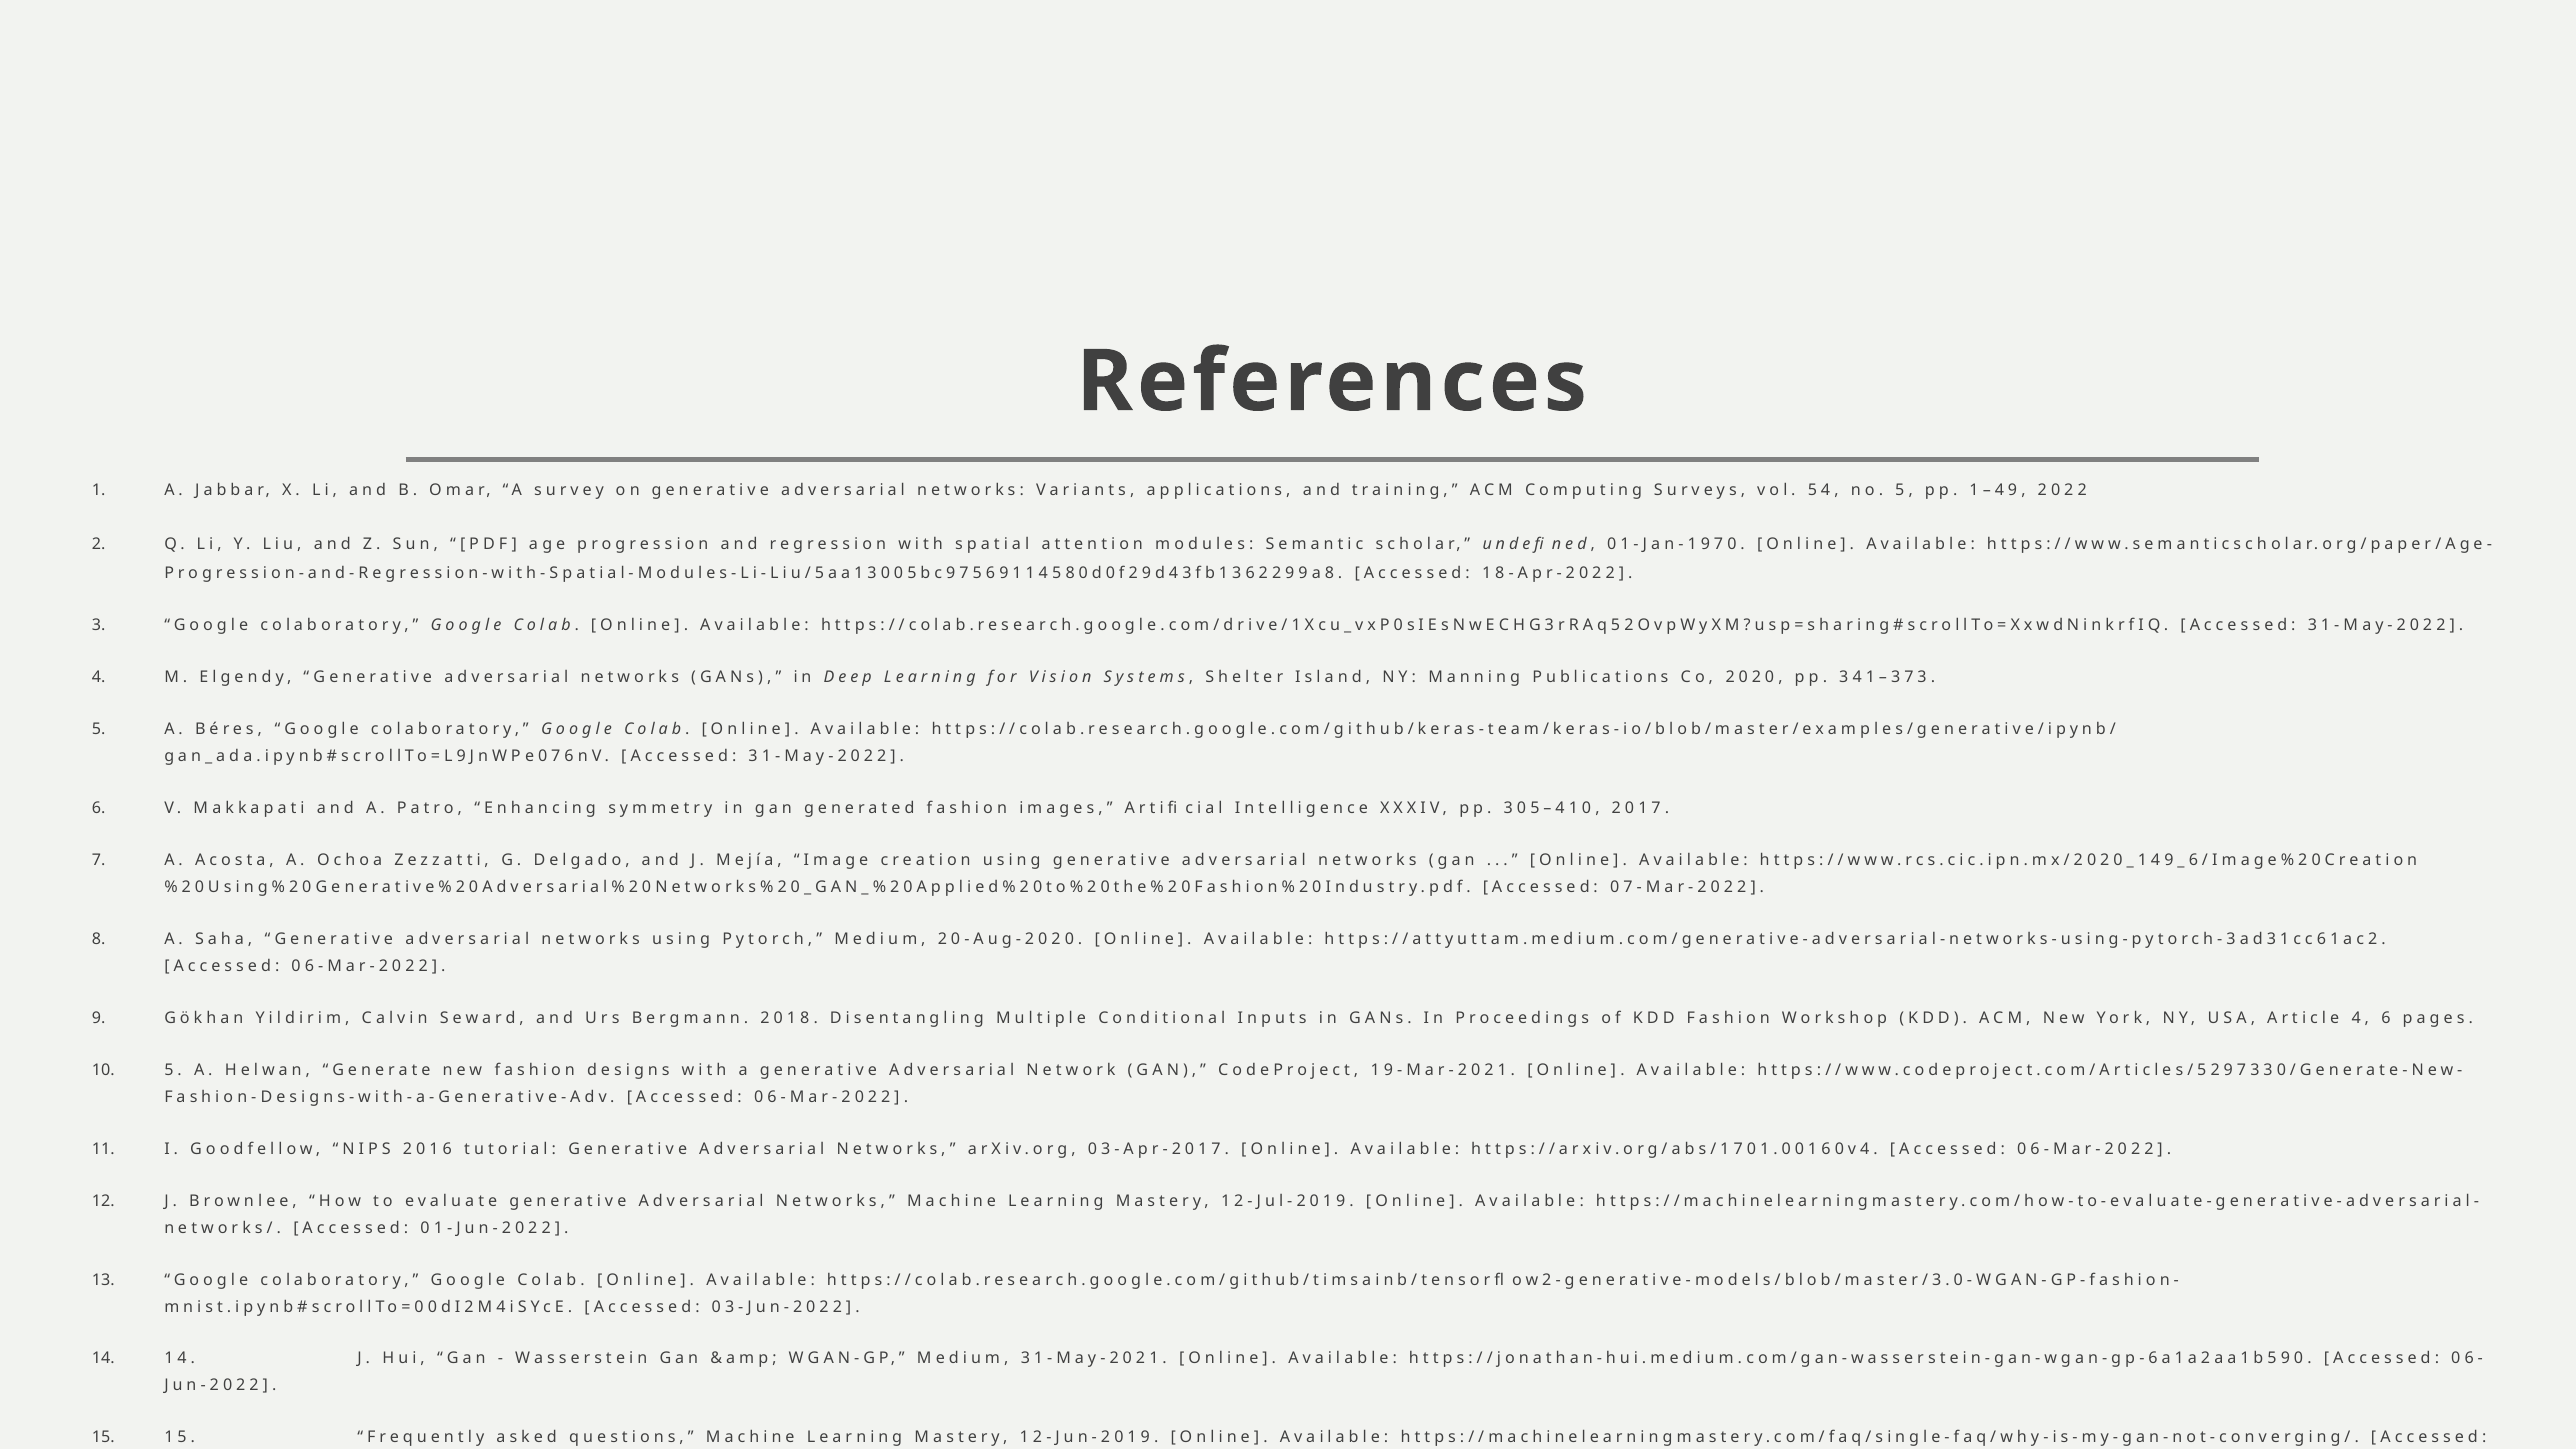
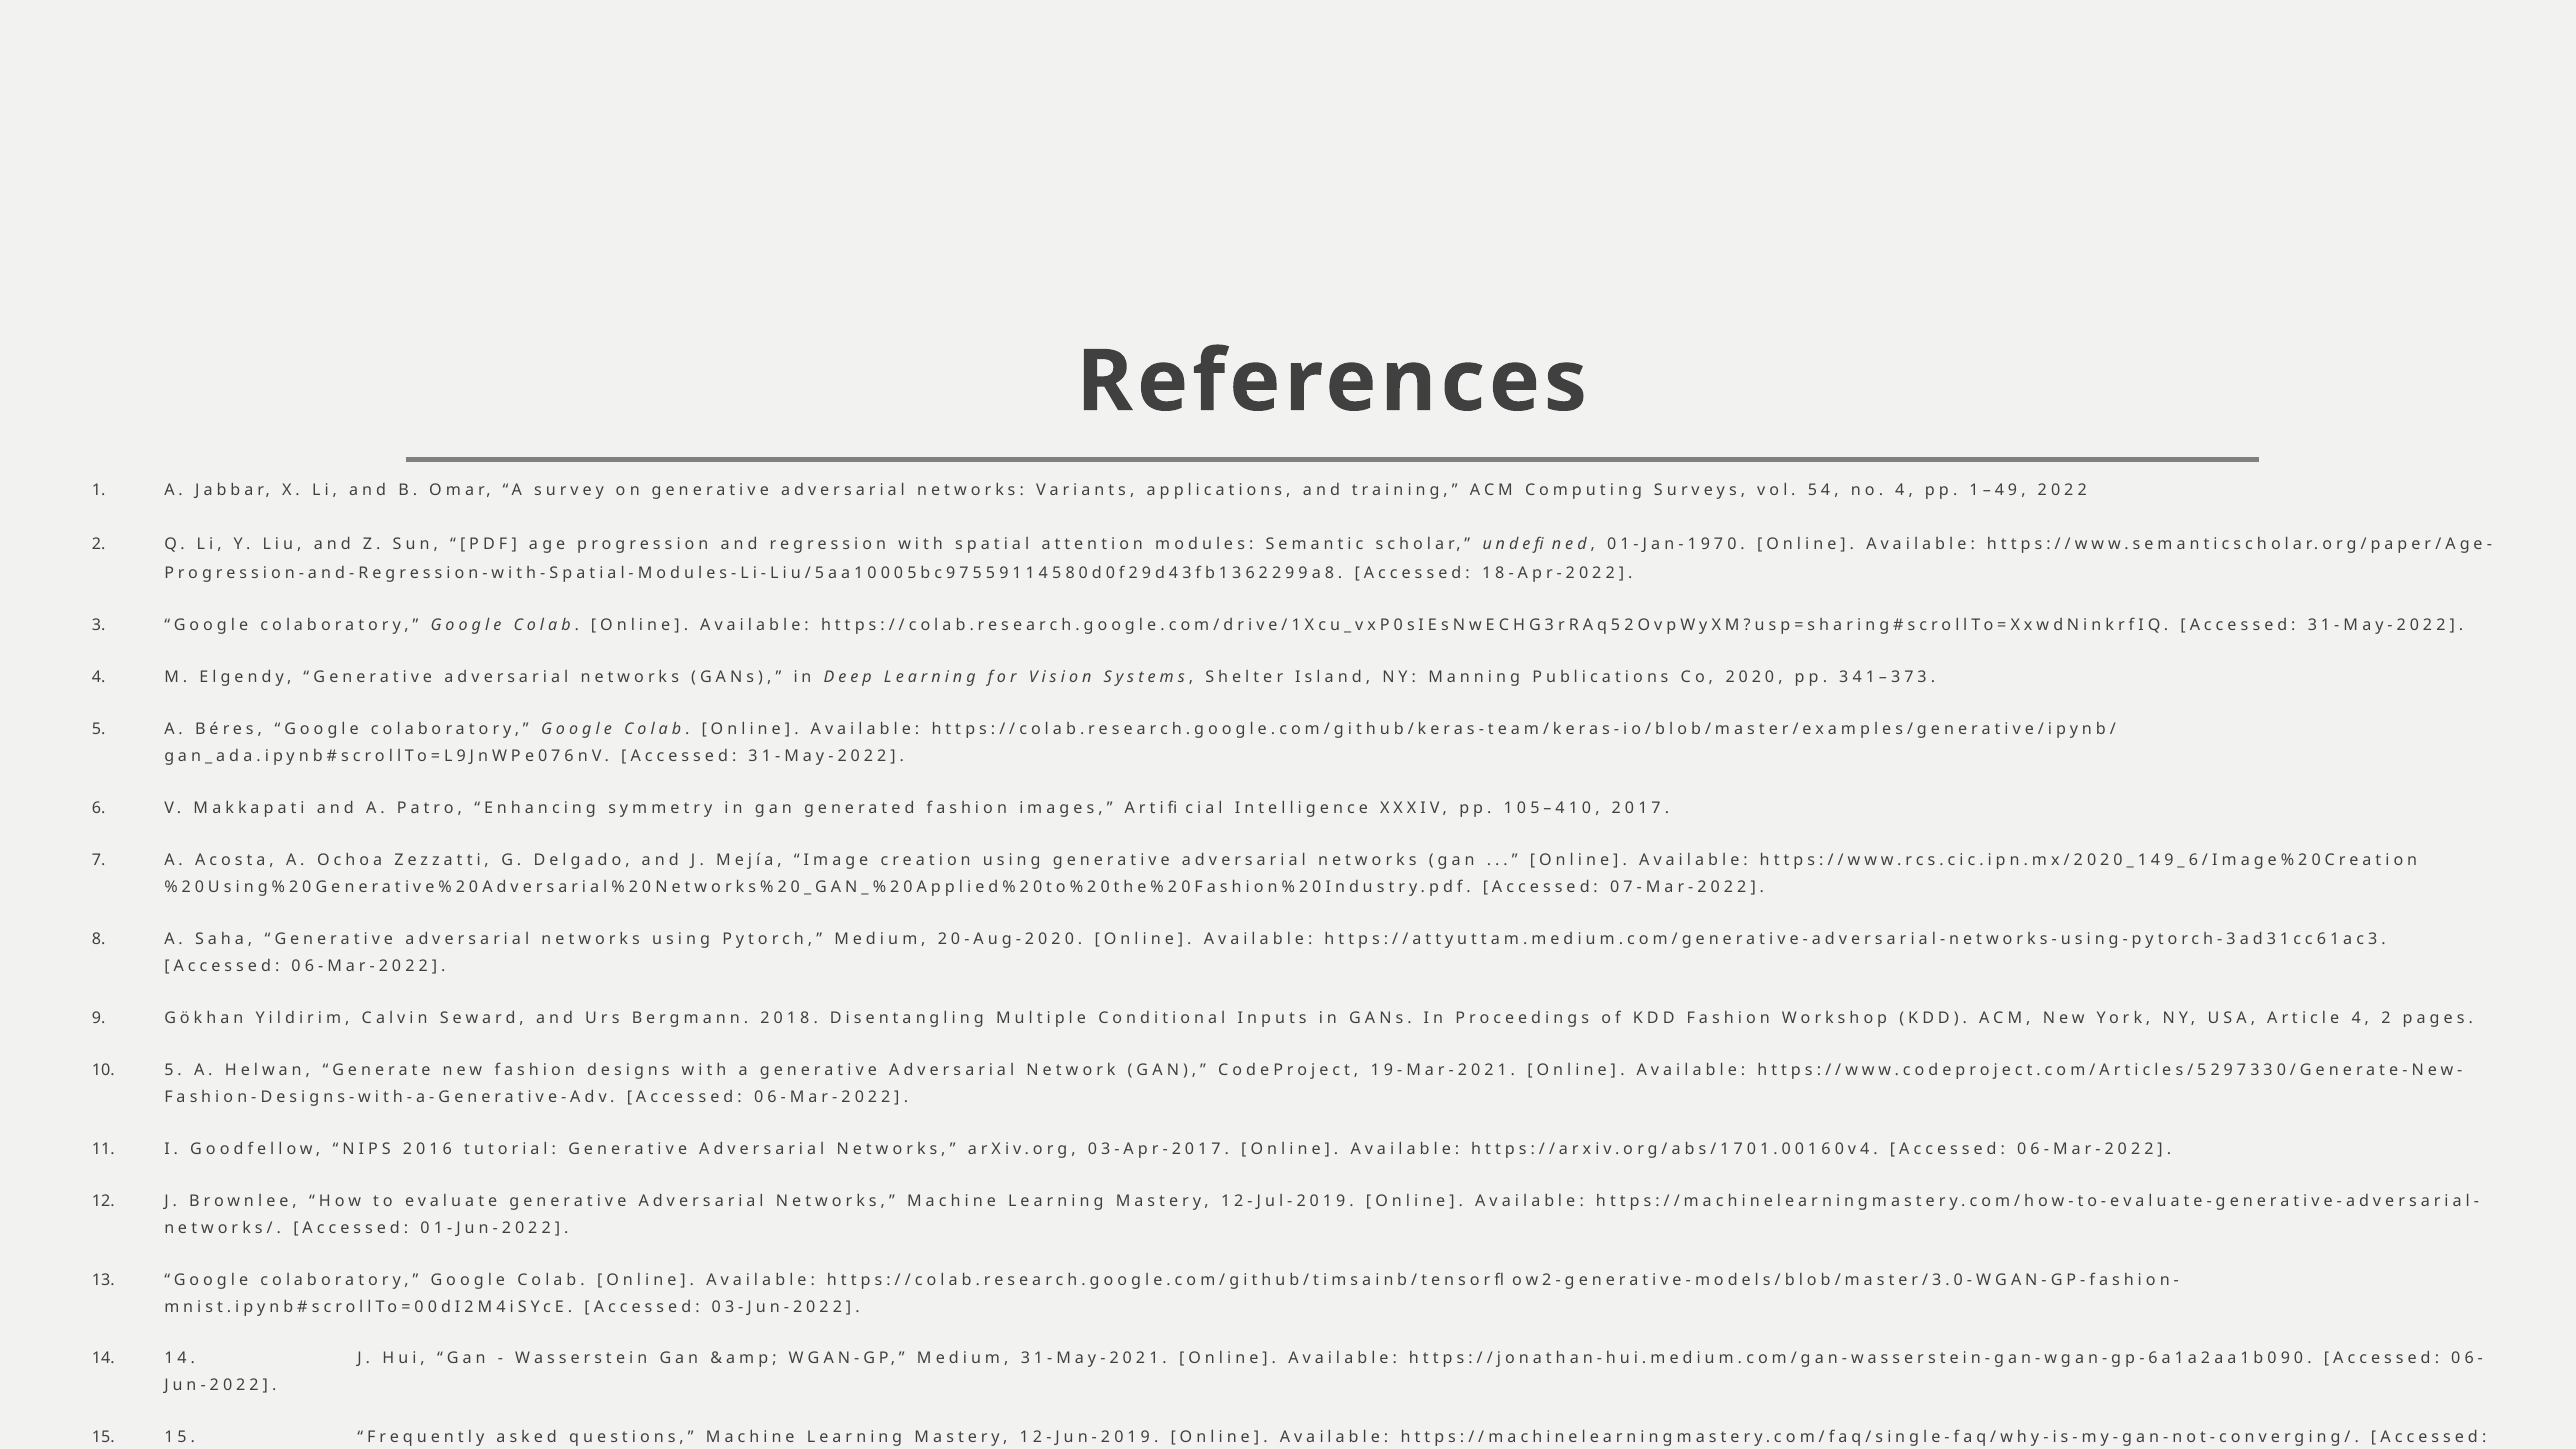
5 at (1900, 490): 5 -> 4
3 at (872, 573): 3 -> 0
6 at (991, 573): 6 -> 5
3 at (1508, 808): 3 -> 1
2 at (2373, 939): 2 -> 3
4 6: 6 -> 2
5 at (2272, 1359): 5 -> 0
